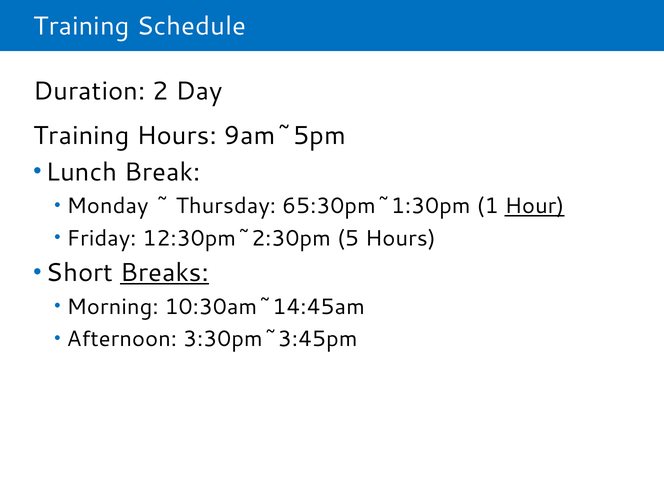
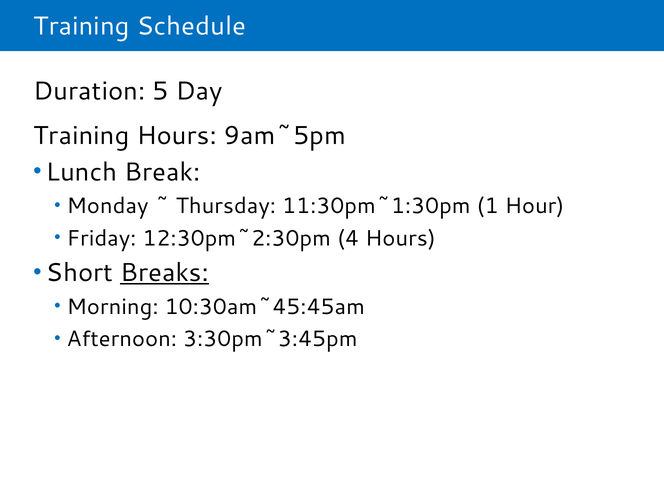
2: 2 -> 5
65:30pm~1:30pm: 65:30pm~1:30pm -> 11:30pm~1:30pm
Hour underline: present -> none
5: 5 -> 4
10:30am~14:45am: 10:30am~14:45am -> 10:30am~45:45am
